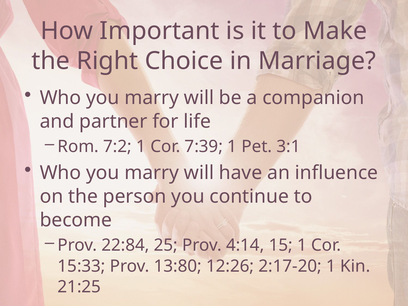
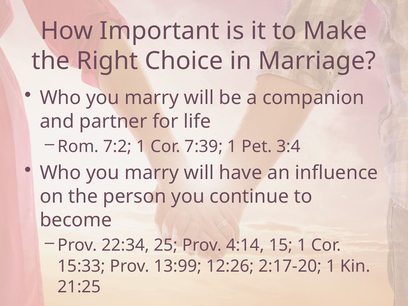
3:1: 3:1 -> 3:4
22:84: 22:84 -> 22:34
13:80: 13:80 -> 13:99
